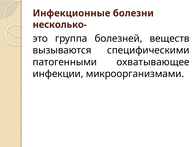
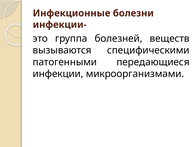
несколько-: несколько- -> инфекции-
охватывающее: охватывающее -> передающиеся
